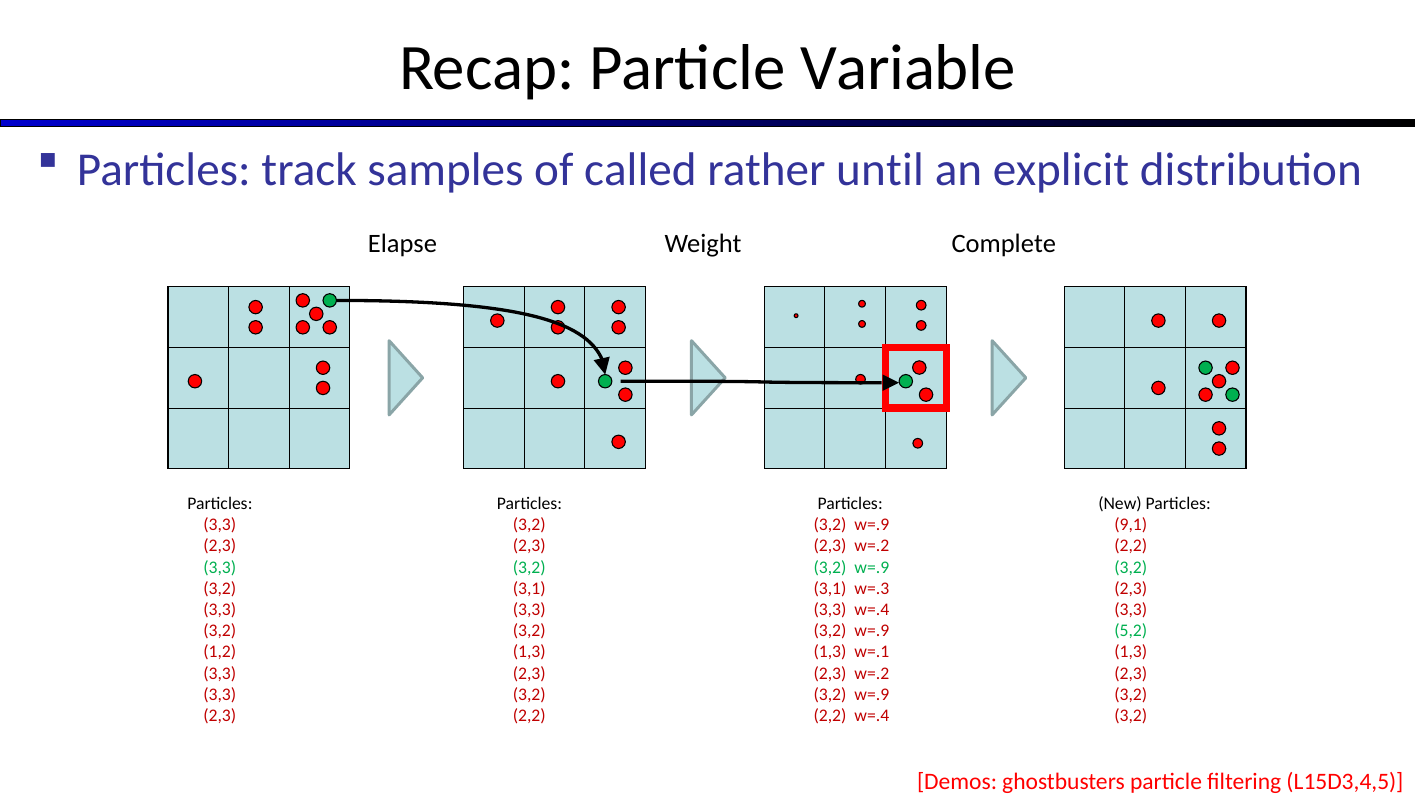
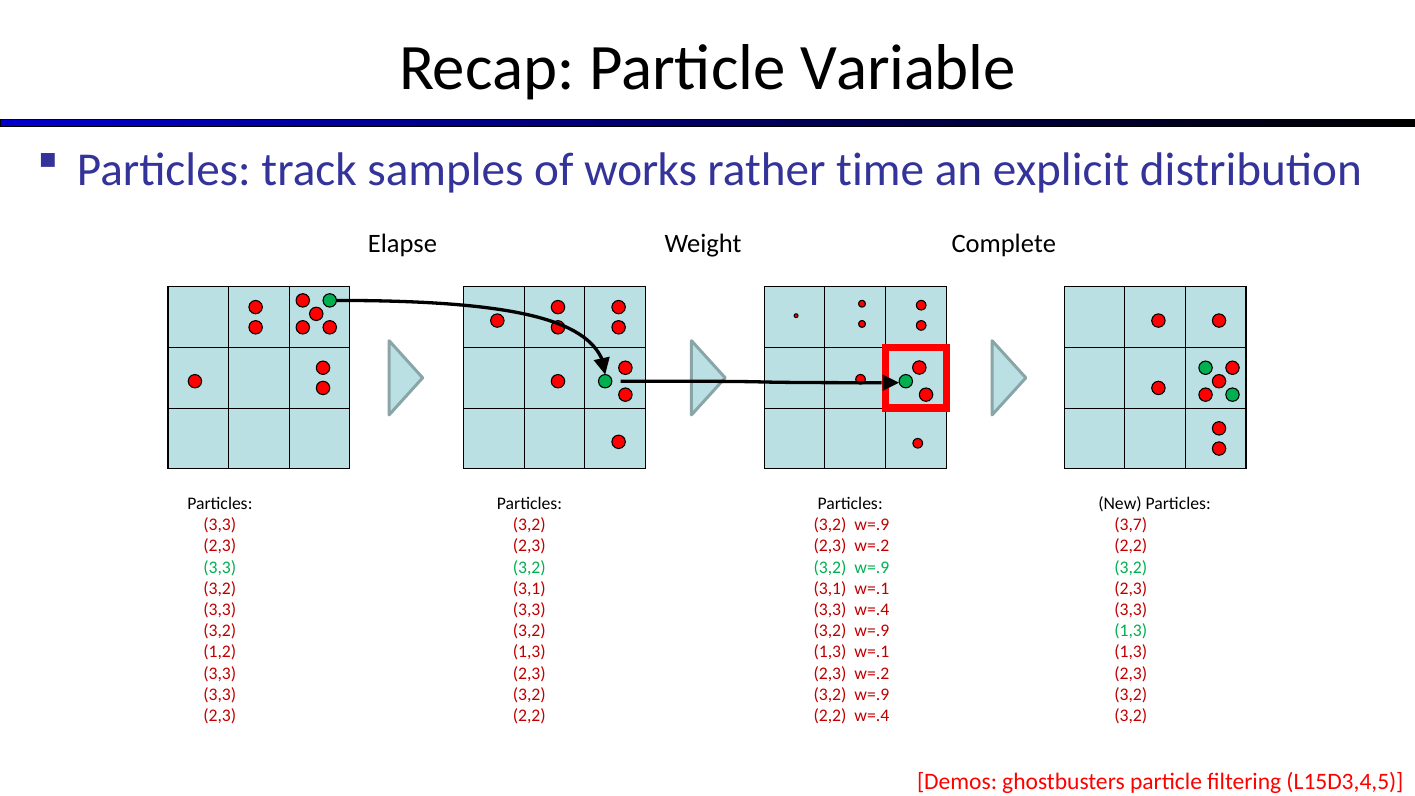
called: called -> works
until: until -> time
9,1: 9,1 -> 3,7
3,1 w=.3: w=.3 -> w=.1
5,2 at (1131, 631): 5,2 -> 1,3
